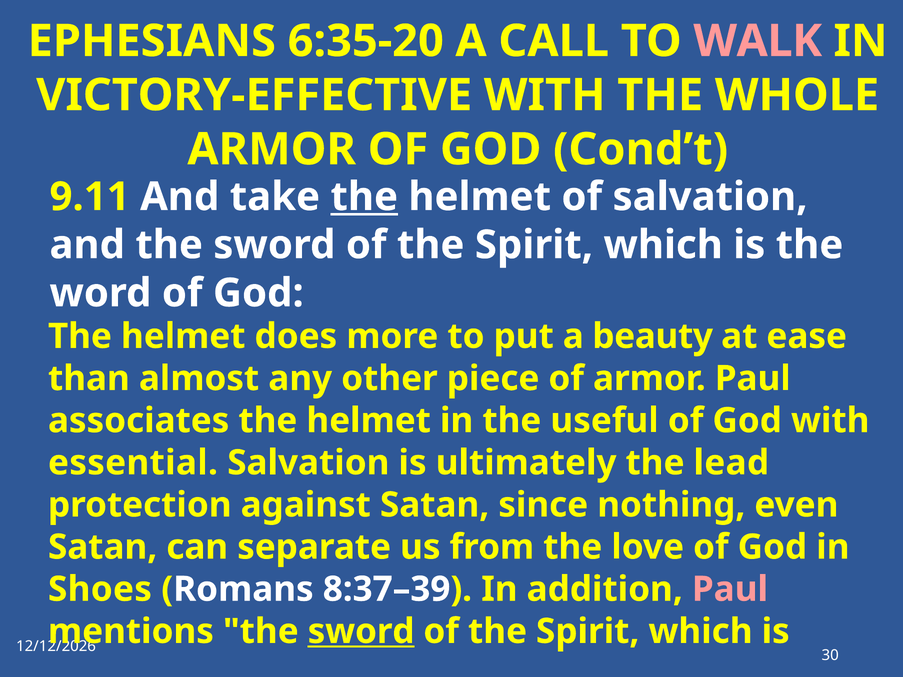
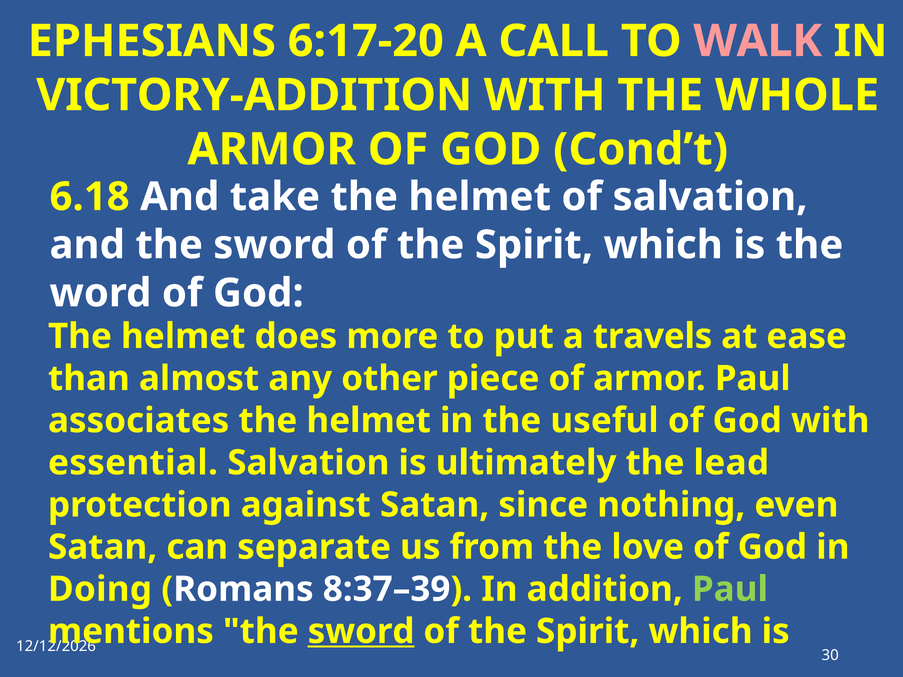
6:35-20: 6:35-20 -> 6:17-20
VICTORY-EFFECTIVE: VICTORY-EFFECTIVE -> VICTORY-ADDITION
9.11: 9.11 -> 6.18
the at (364, 197) underline: present -> none
beauty: beauty -> travels
Shoes: Shoes -> Doing
Paul at (730, 589) colour: pink -> light green
